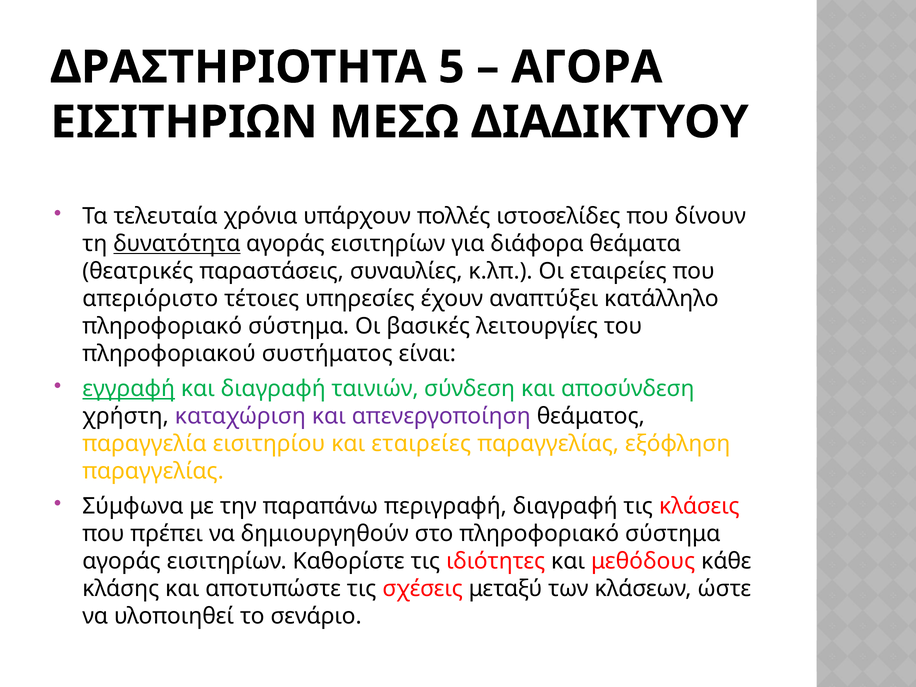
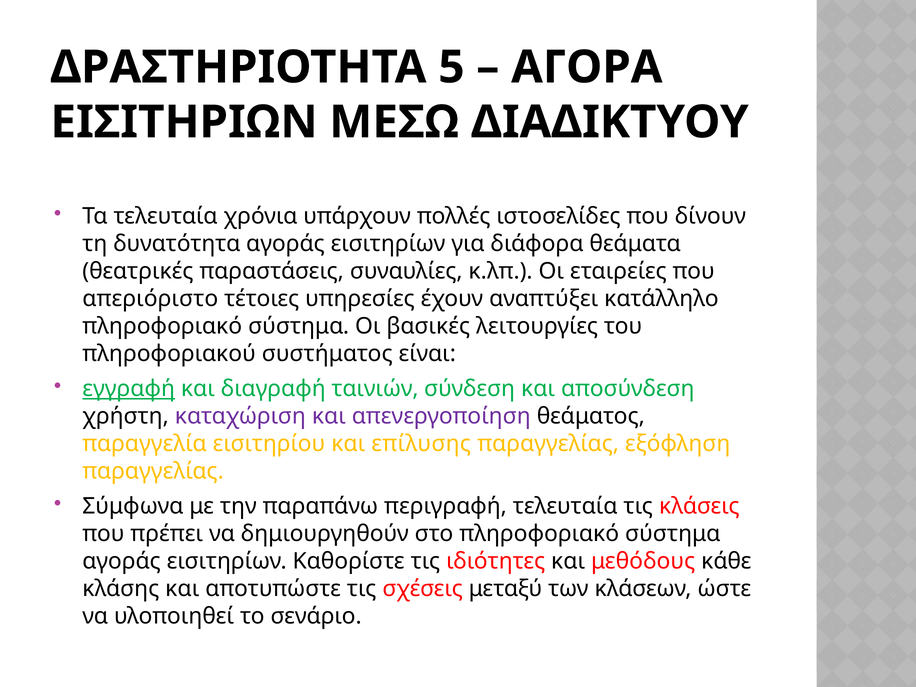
δυνατότητα underline: present -> none
και εταιρείες: εταιρείες -> επίλυσης
περιγραφή διαγραφή: διαγραφή -> τελευταία
